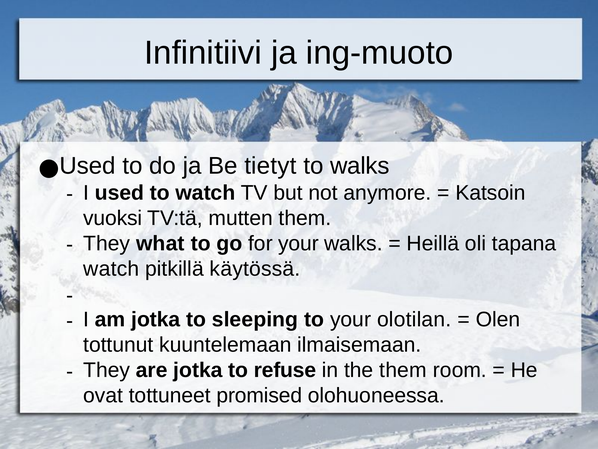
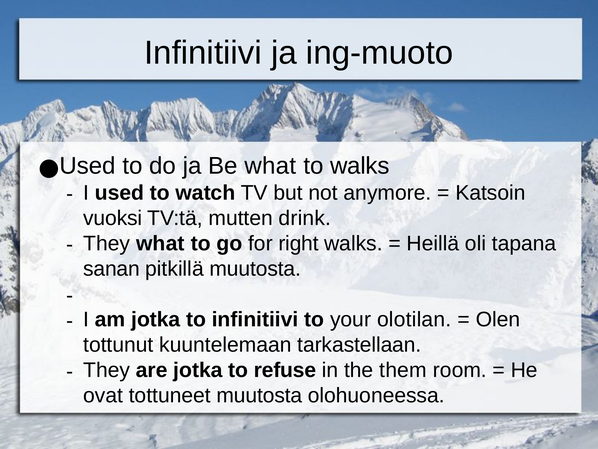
Be tietyt: tietyt -> what
mutten them: them -> drink
for your: your -> right
watch at (111, 269): watch -> sanan
pitkillä käytössä: käytössä -> muutosta
to sleeping: sleeping -> infinitiivi
ilmaisemaan: ilmaisemaan -> tarkastellaan
tottuneet promised: promised -> muutosta
